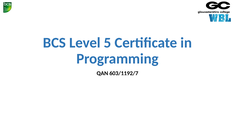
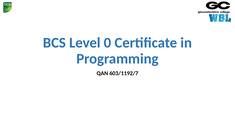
5: 5 -> 0
